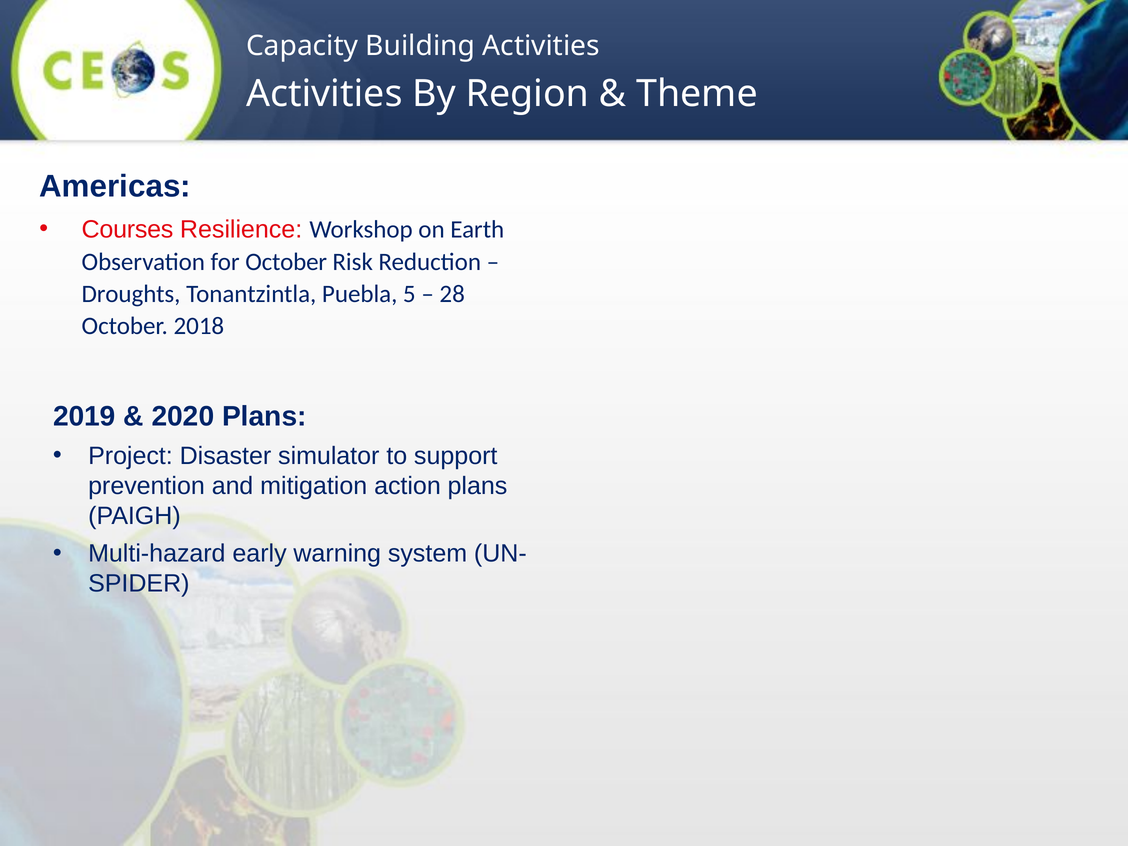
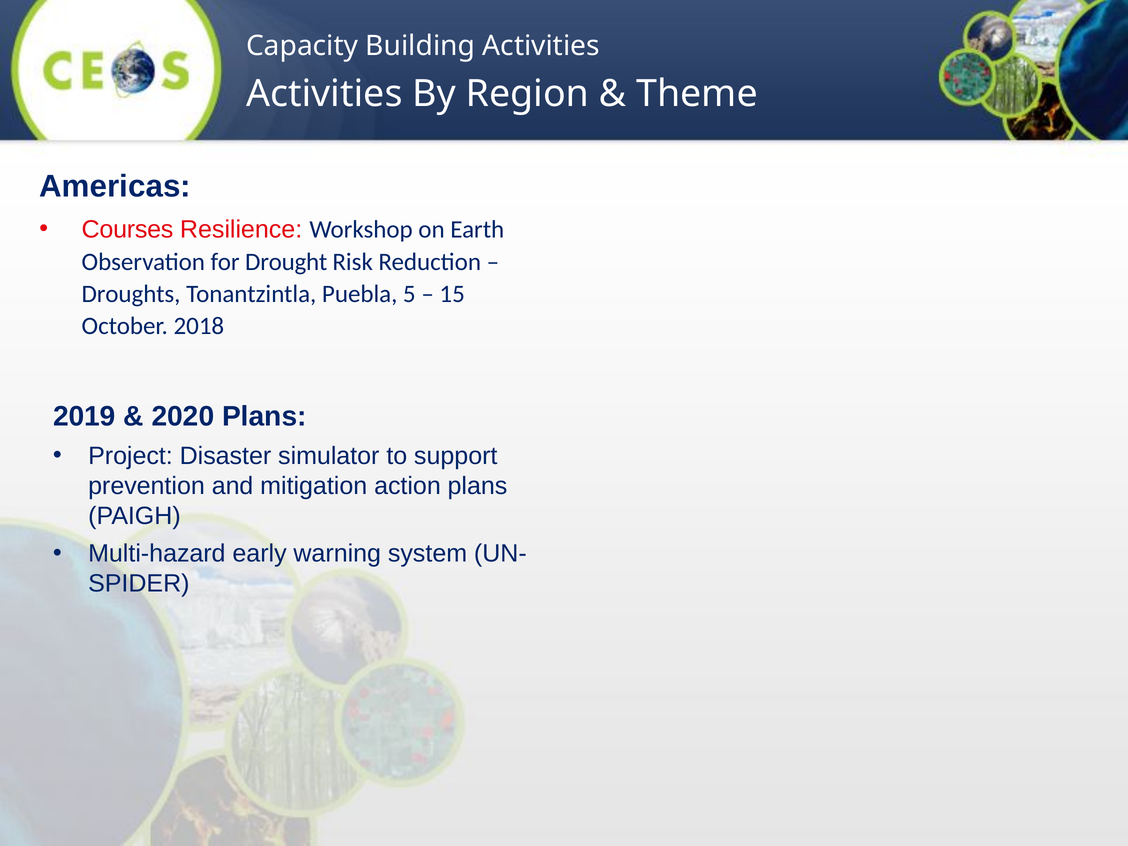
for October: October -> Drought
28: 28 -> 15
